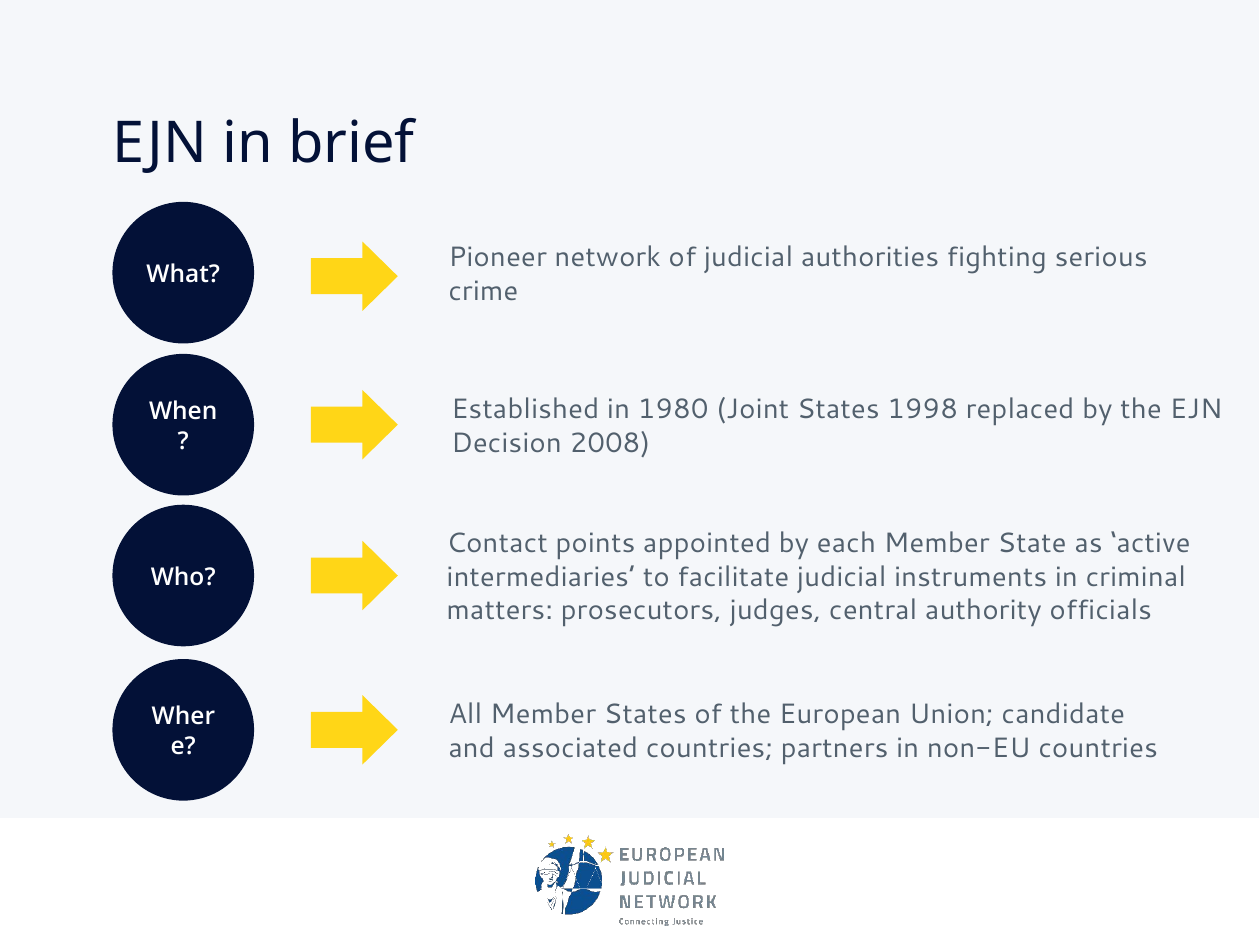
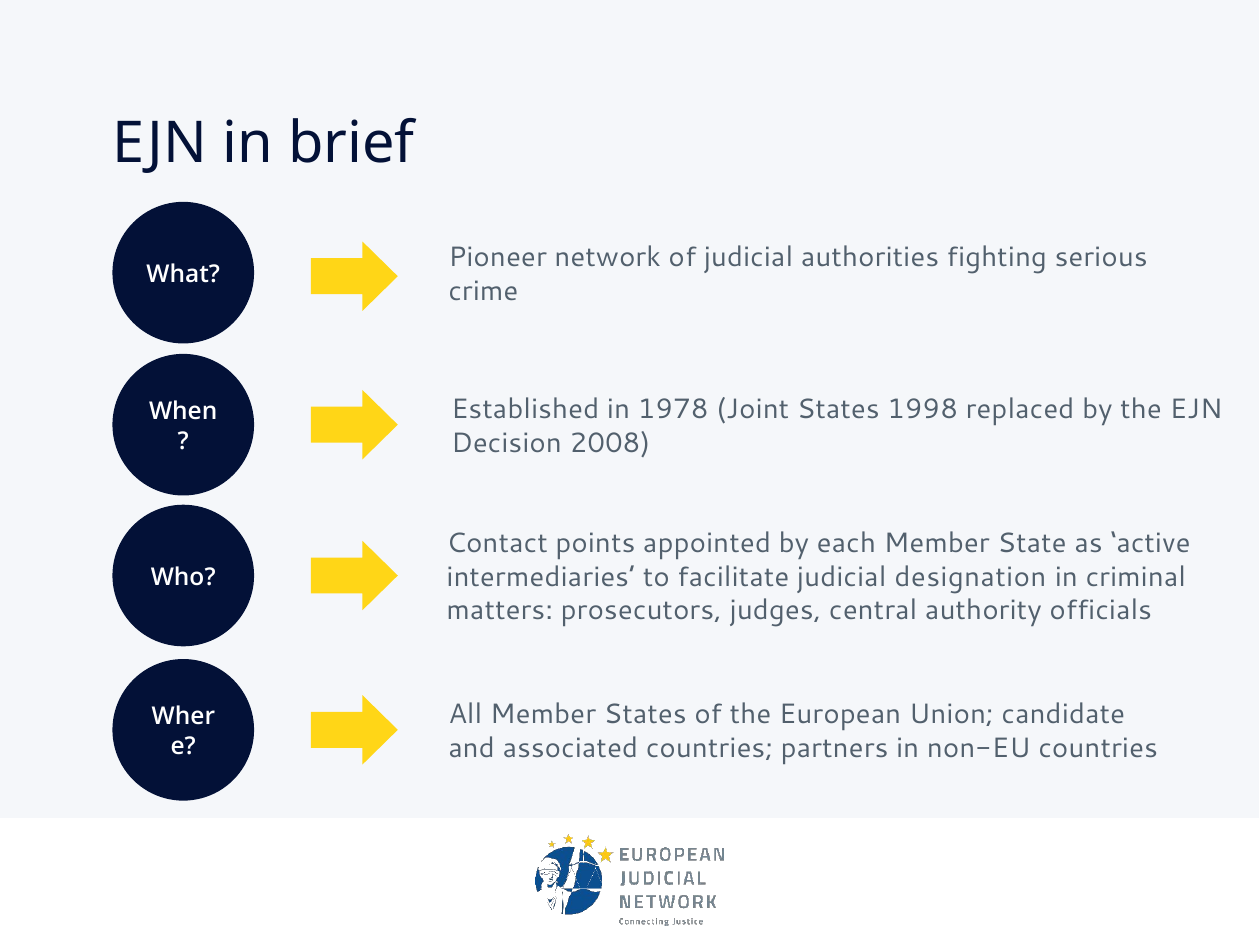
1980: 1980 -> 1978
instruments: instruments -> designation
